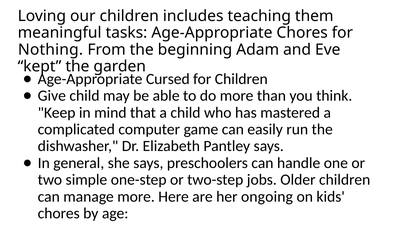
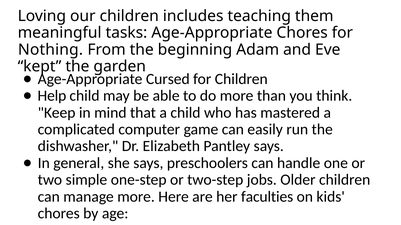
Give: Give -> Help
ongoing: ongoing -> faculties
